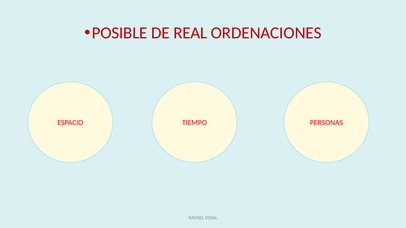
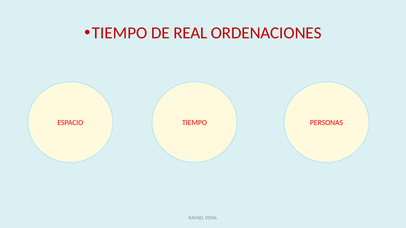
POSIBLE at (120, 33): POSIBLE -> TIEMPO
